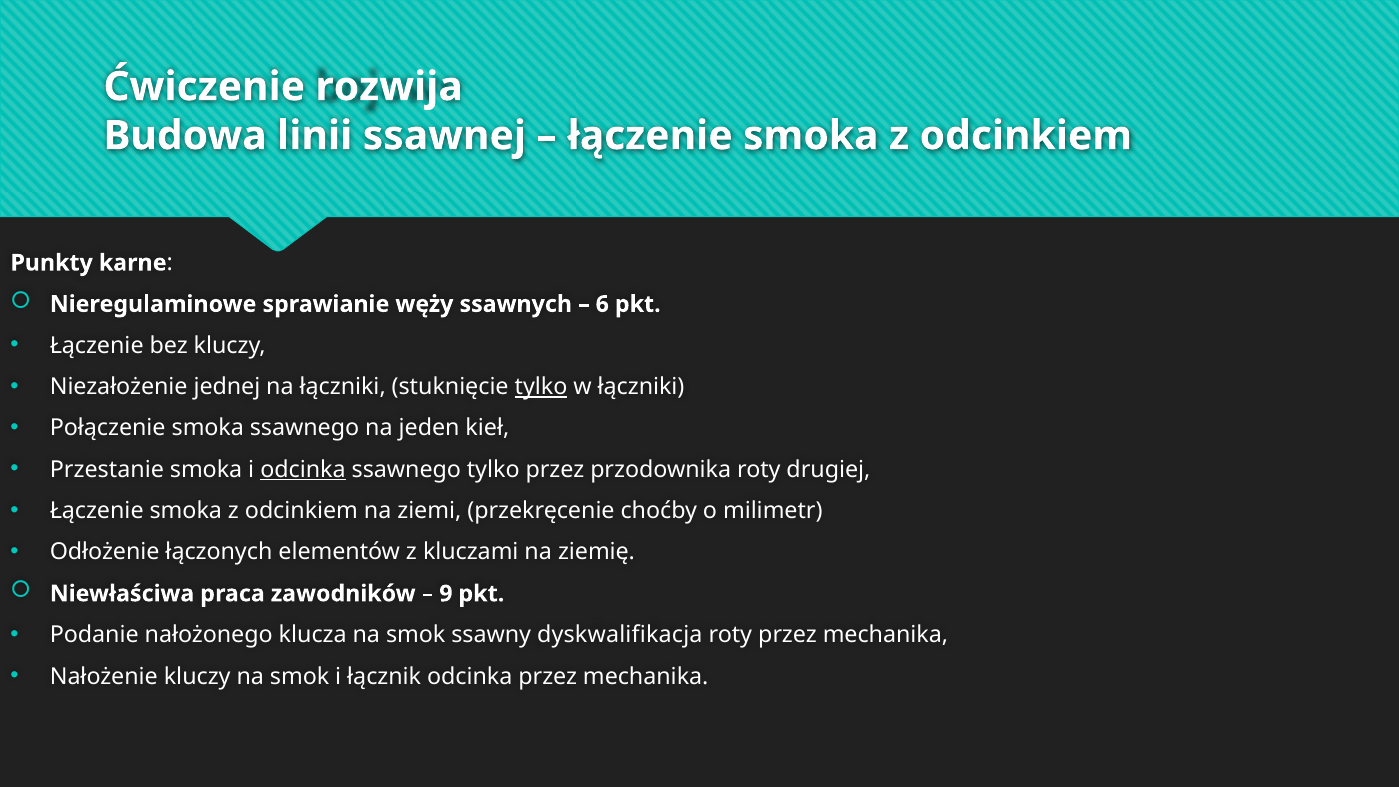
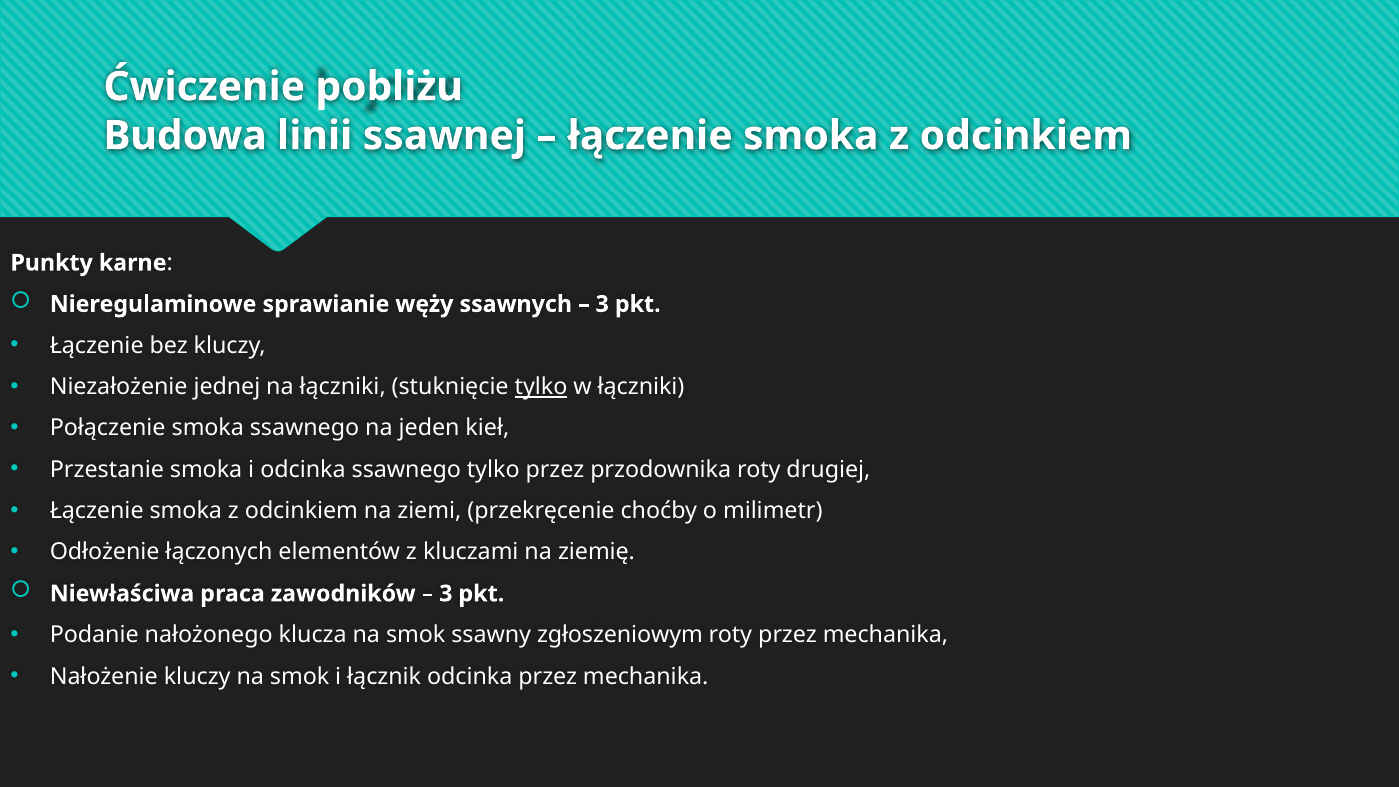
rozwija: rozwija -> pobliżu
6 at (602, 304): 6 -> 3
odcinka at (303, 470) underline: present -> none
9 at (446, 594): 9 -> 3
dyskwalifikacja: dyskwalifikacja -> zgłoszeniowym
